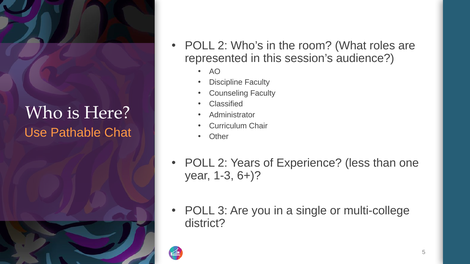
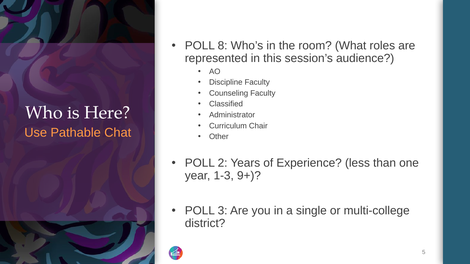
2 at (223, 46): 2 -> 8
6+: 6+ -> 9+
